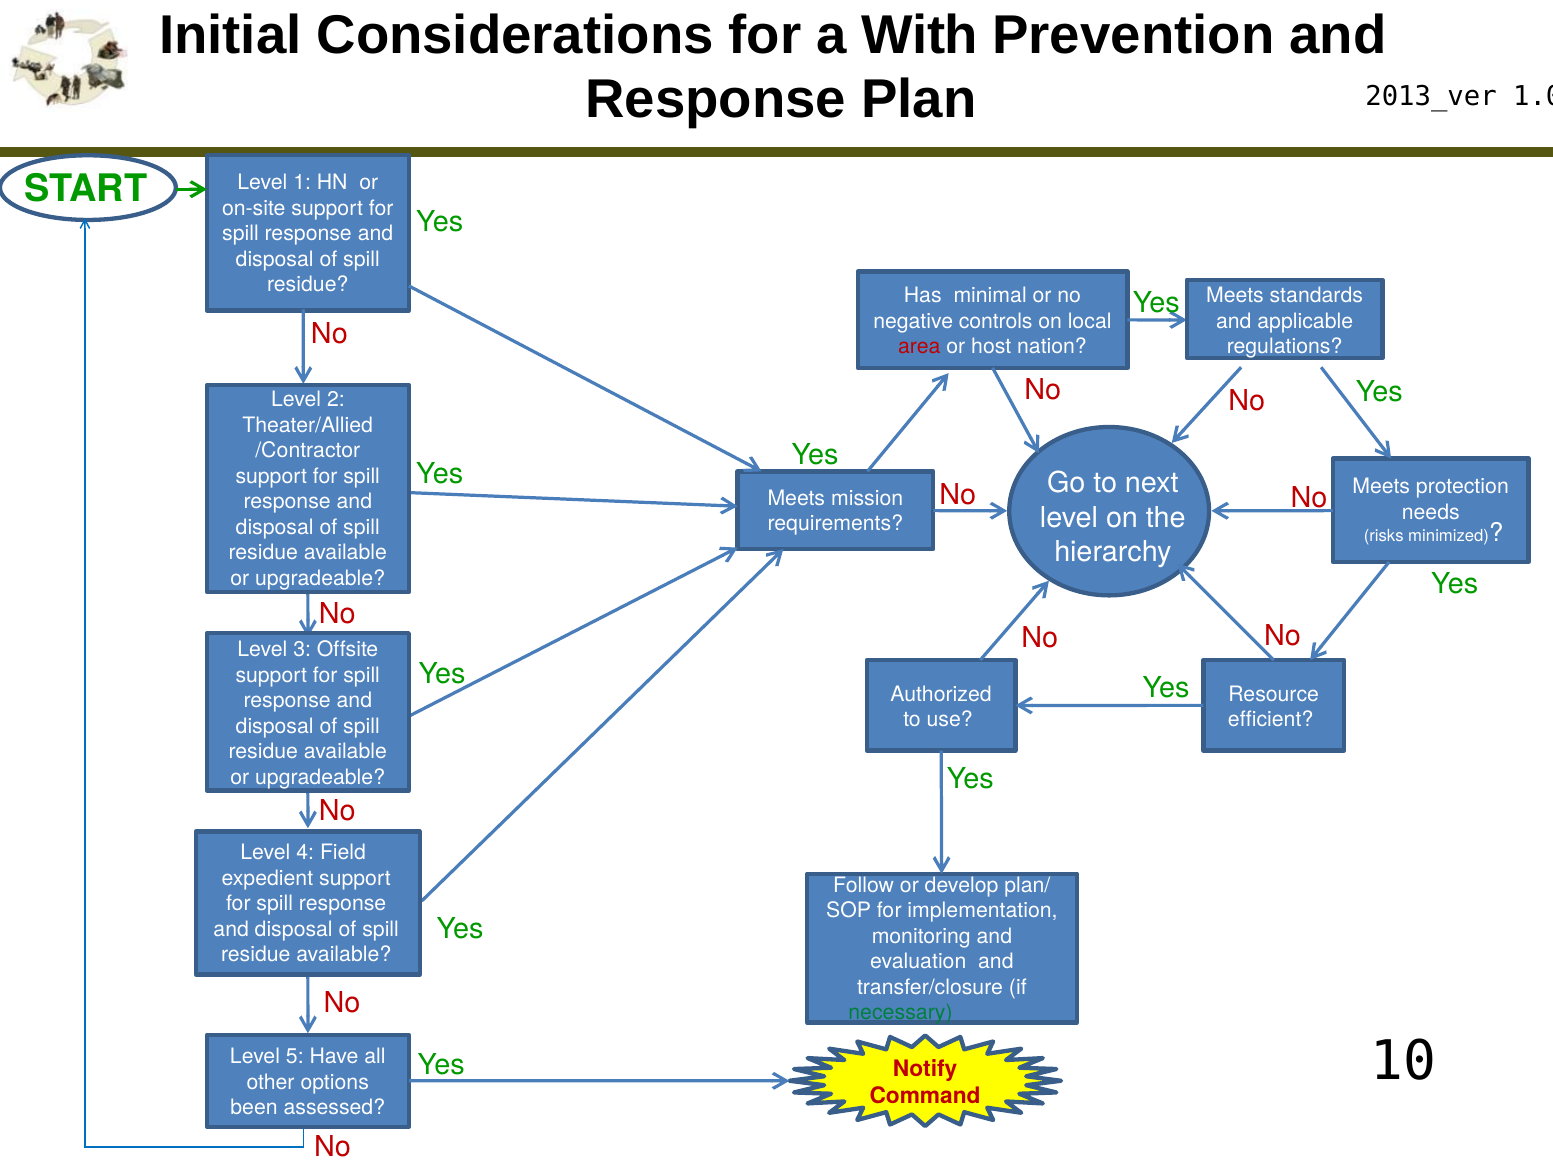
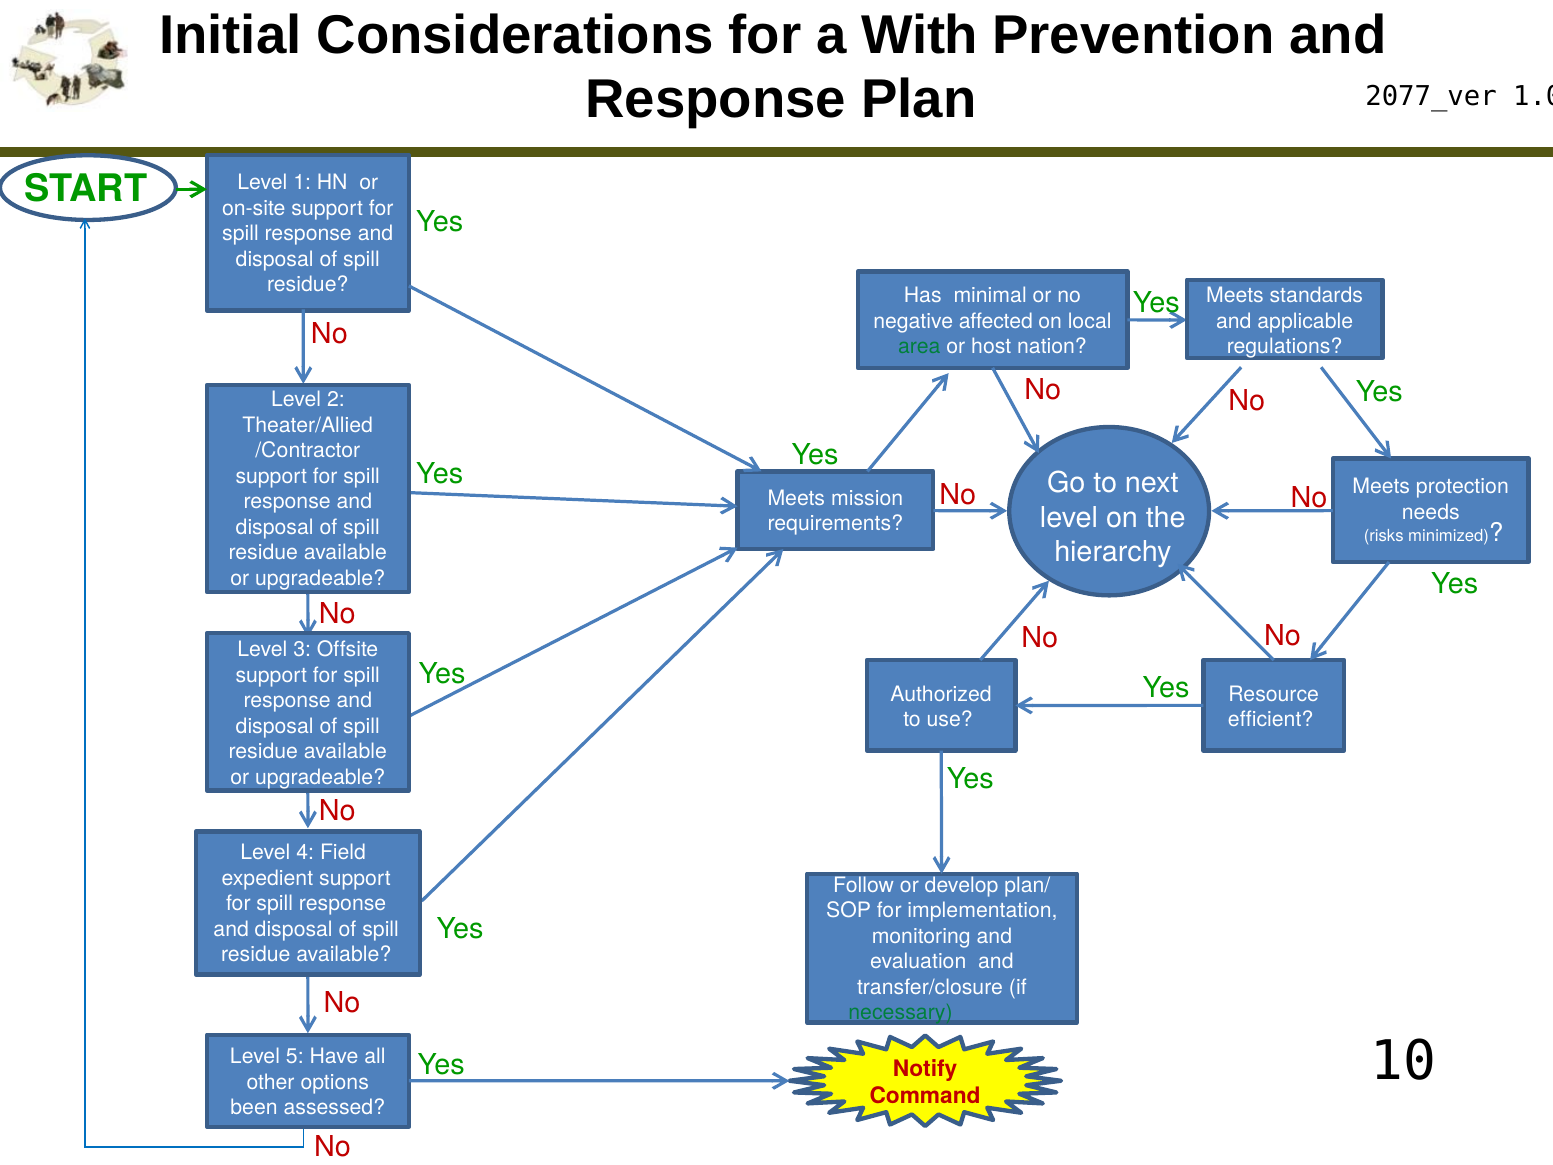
2013_ver: 2013_ver -> 2077_ver
controls: controls -> affected
area colour: red -> green
